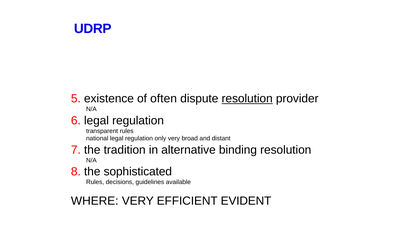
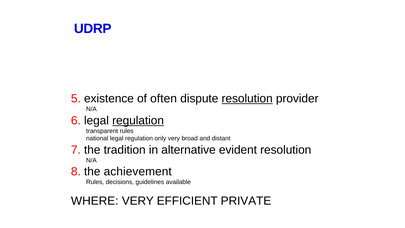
regulation at (138, 120) underline: none -> present
binding: binding -> evident
sophisticated: sophisticated -> achievement
EVIDENT: EVIDENT -> PRIVATE
